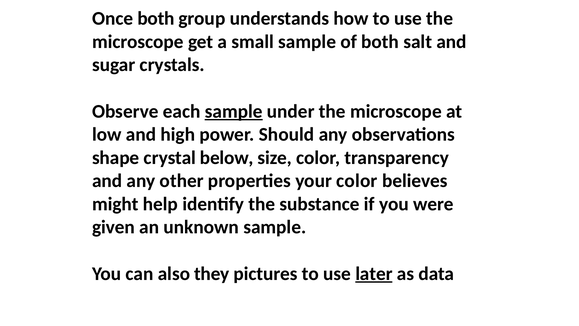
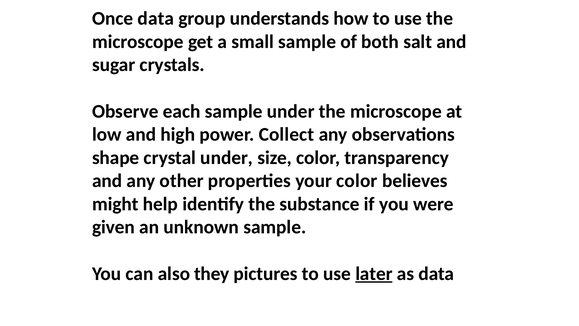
Once both: both -> data
sample at (234, 111) underline: present -> none
Should: Should -> Collect
crystal below: below -> under
